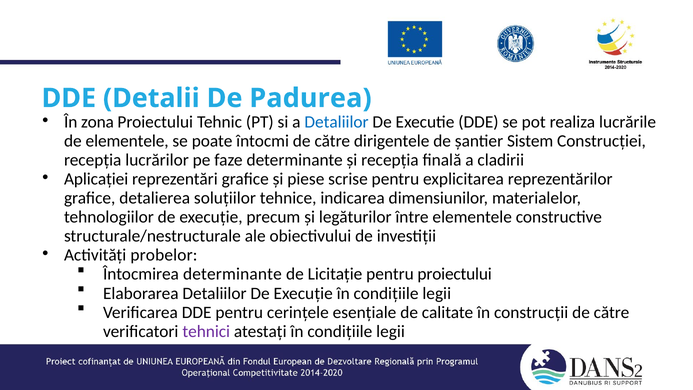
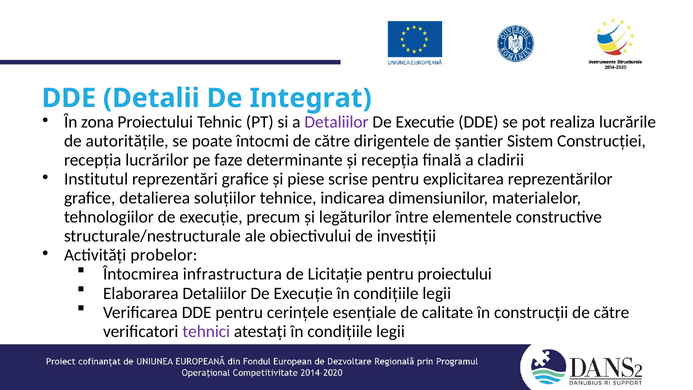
Padurea: Padurea -> Integrat
Detaliilor at (337, 122) colour: blue -> purple
de elementele: elementele -> autoritățile
Aplicației: Aplicației -> Institutul
Întocmirea determinante: determinante -> infrastructura
